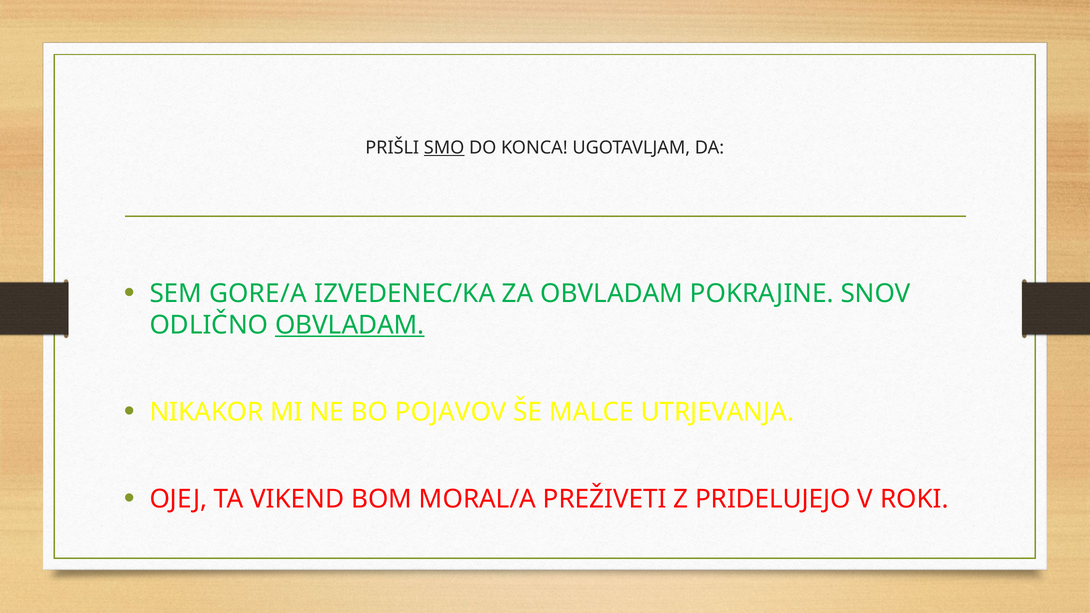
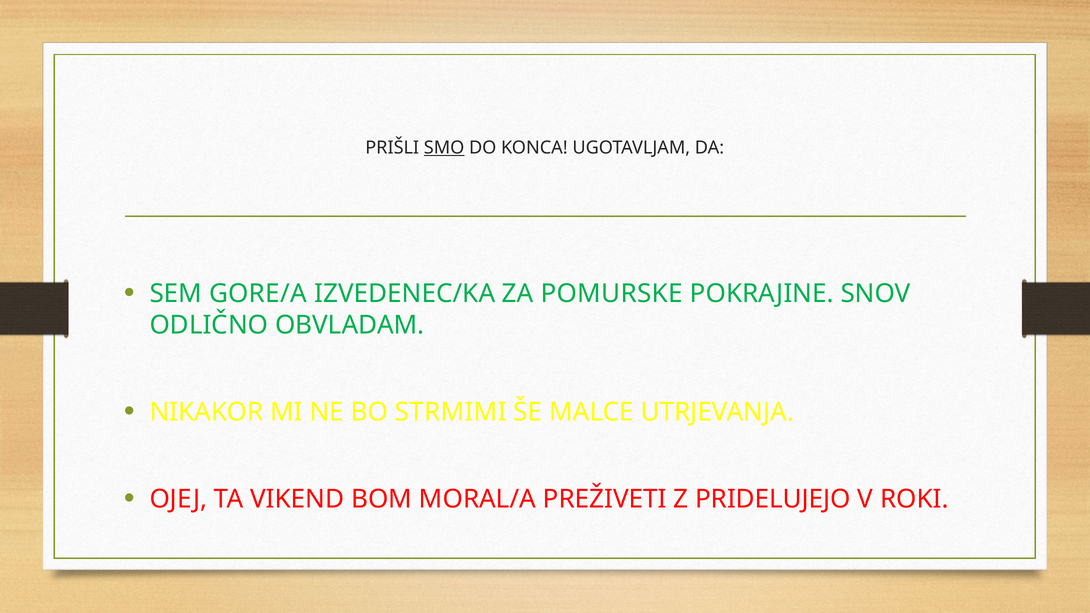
ZA OBVLADAM: OBVLADAM -> POMURSKE
OBVLADAM at (350, 325) underline: present -> none
POJAVOV: POJAVOV -> STRMIMI
